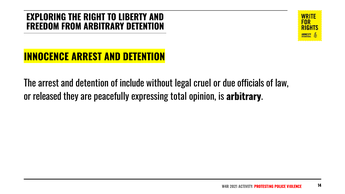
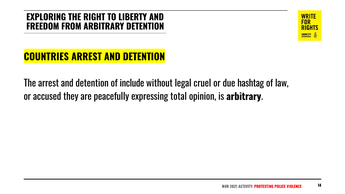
INNOCENCE: INNOCENCE -> COUNTRIES
officials: officials -> hashtag
released: released -> accused
